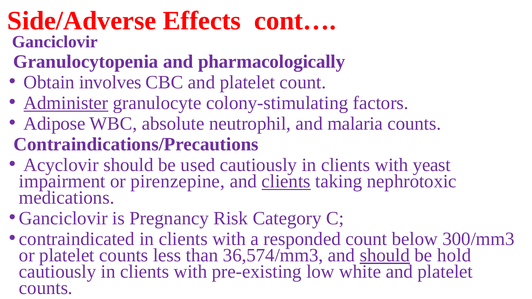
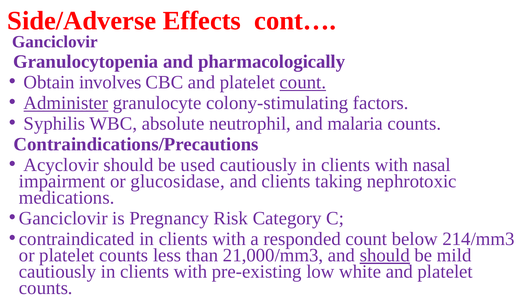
count at (303, 82) underline: none -> present
Adipose: Adipose -> Syphilis
yeast: yeast -> nasal
pirenzepine: pirenzepine -> glucosidase
clients at (286, 182) underline: present -> none
300/mm3: 300/mm3 -> 214/mm3
36,574/mm3: 36,574/mm3 -> 21,000/mm3
hold: hold -> mild
